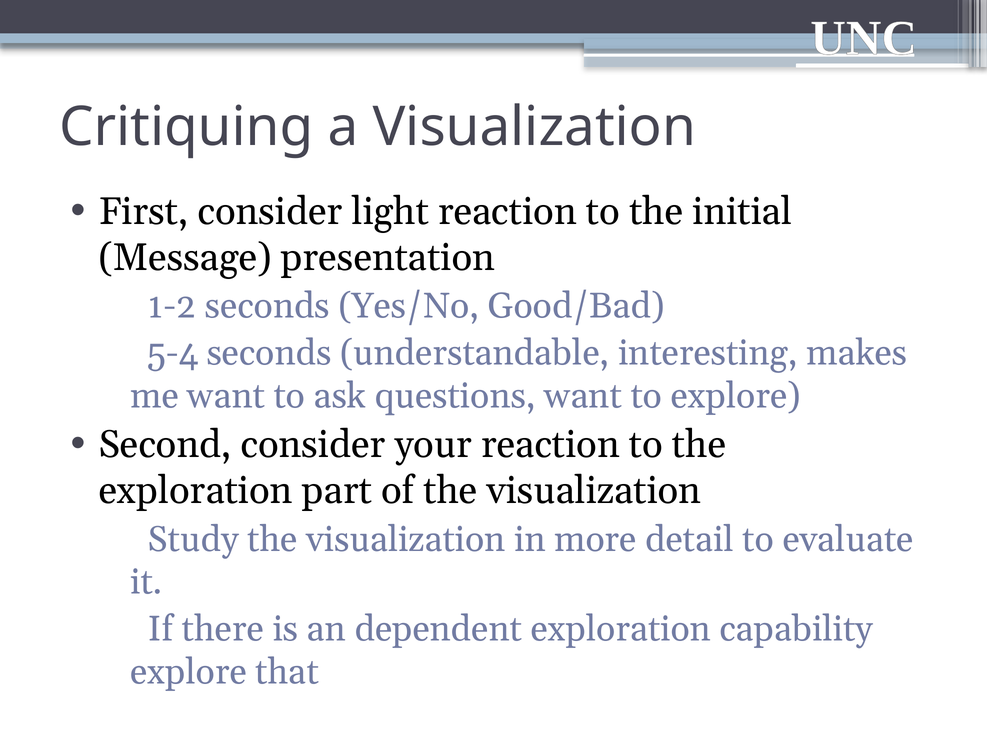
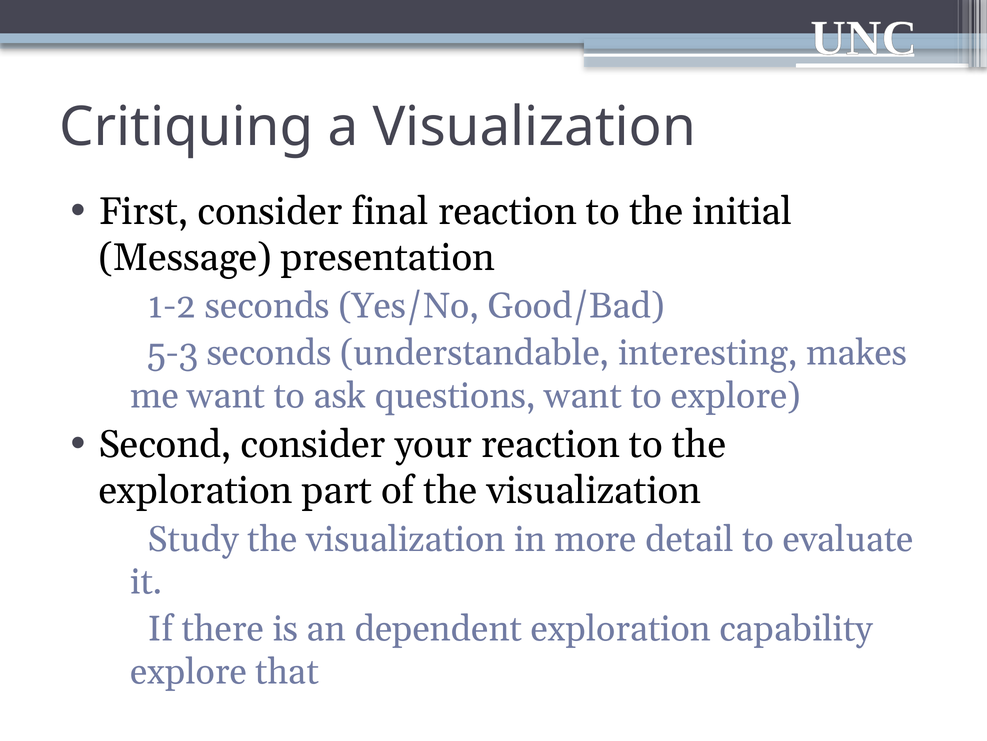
light: light -> final
5-4: 5-4 -> 5-3
